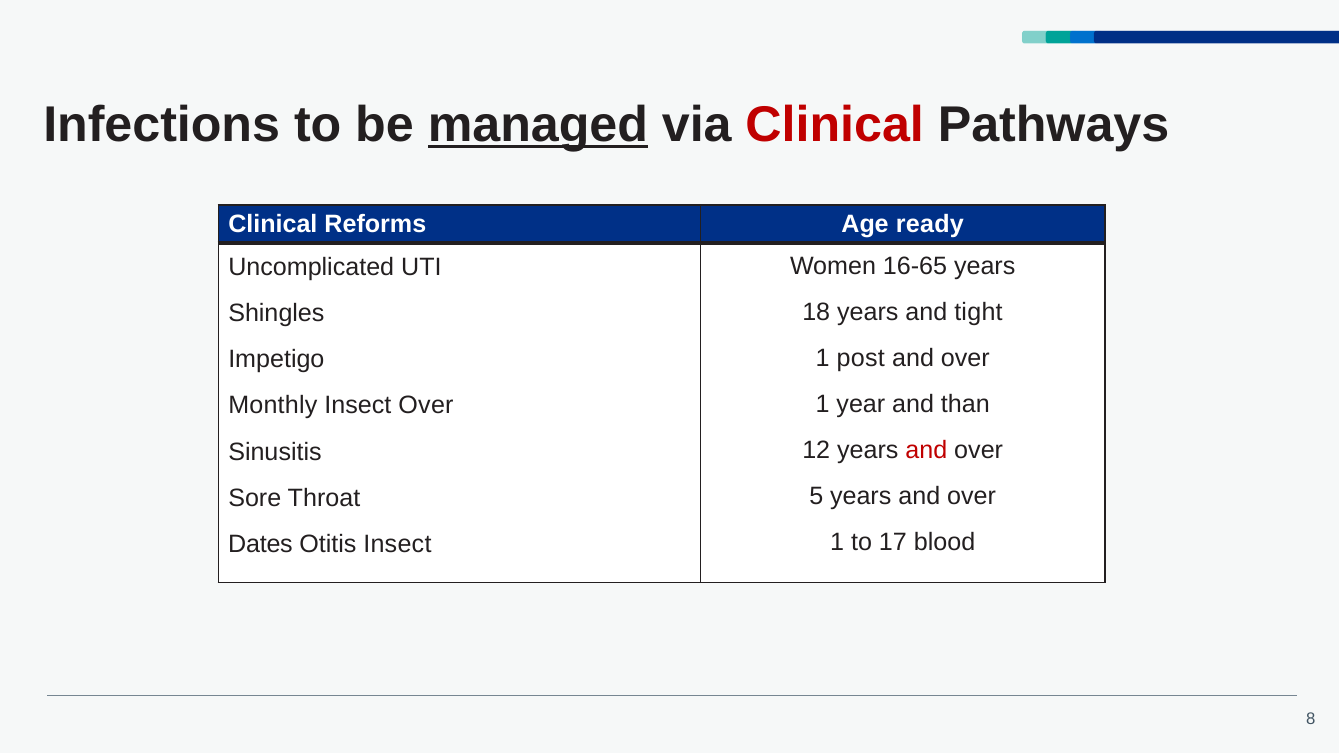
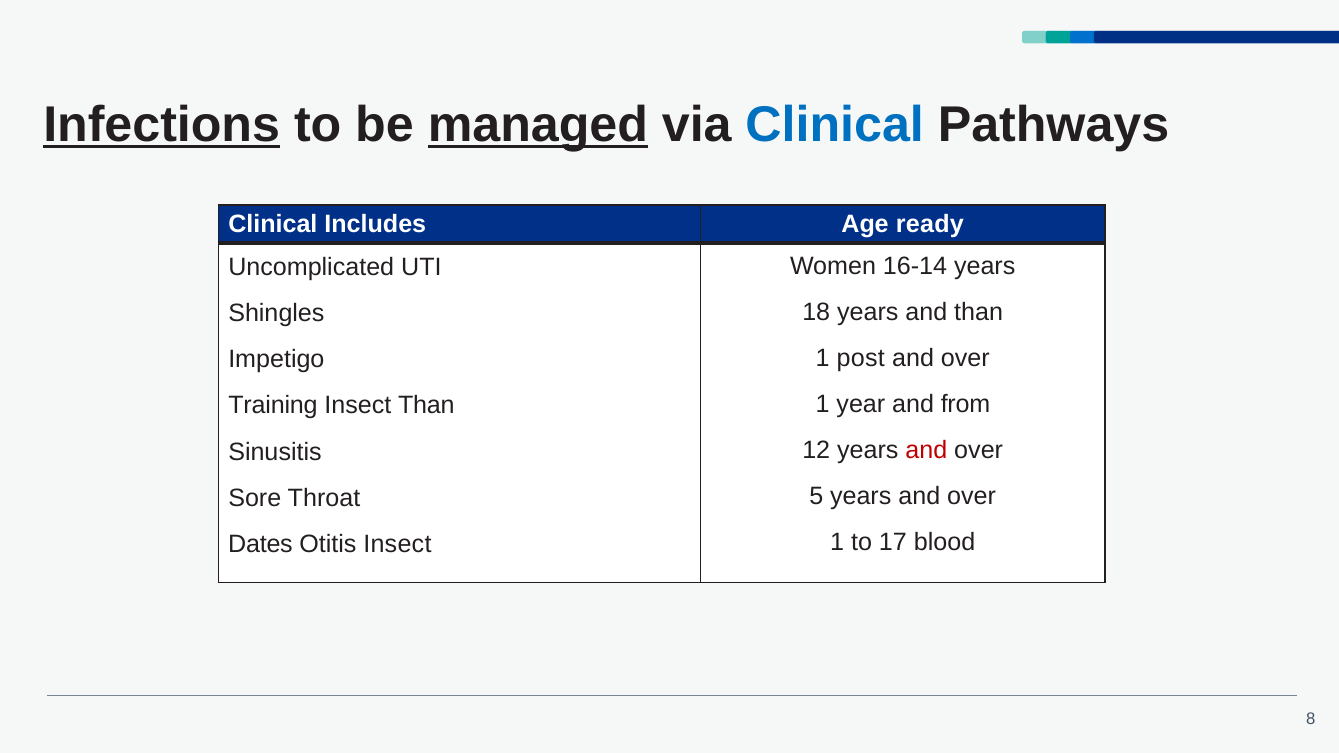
Infections underline: none -> present
Clinical at (835, 125) colour: red -> blue
Reforms: Reforms -> Includes
16-65: 16-65 -> 16-14
and tight: tight -> than
than: than -> from
Monthly: Monthly -> Training
Insect Over: Over -> Than
